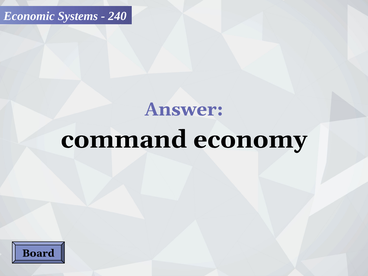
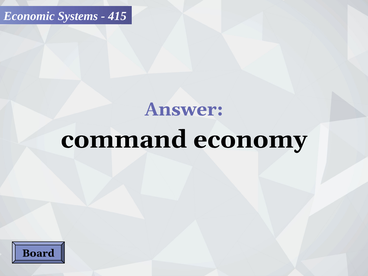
240: 240 -> 415
